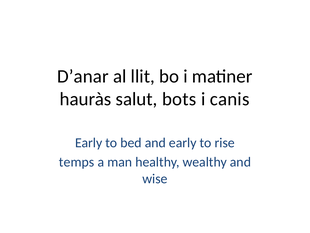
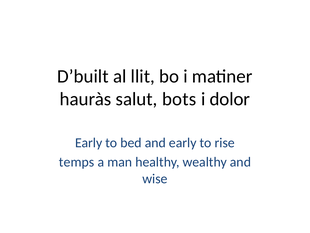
D’anar: D’anar -> D’built
canis: canis -> dolor
